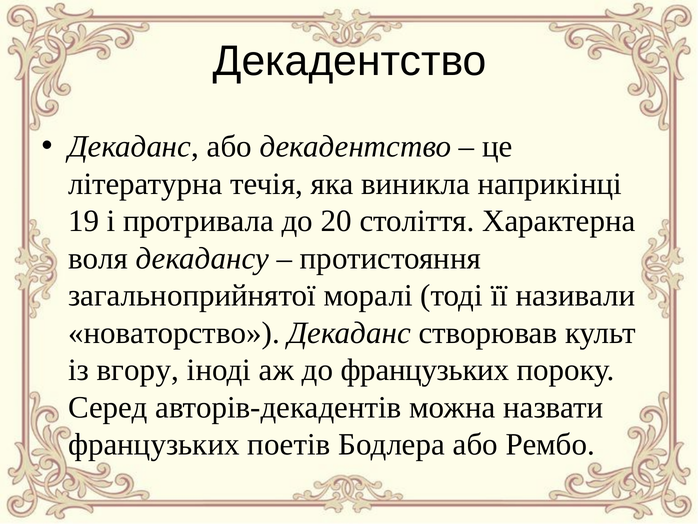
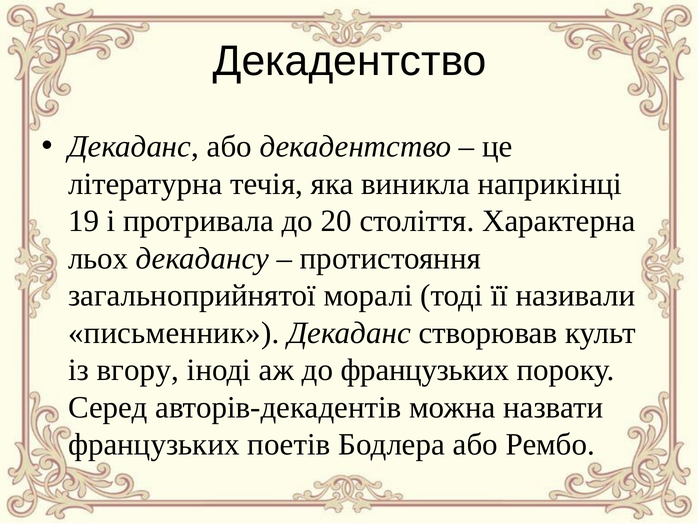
воля: воля -> льох
новаторство: новаторство -> письменник
